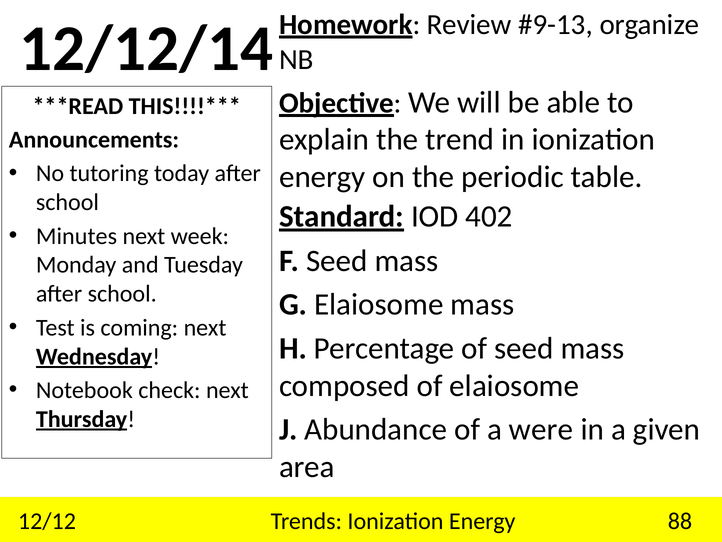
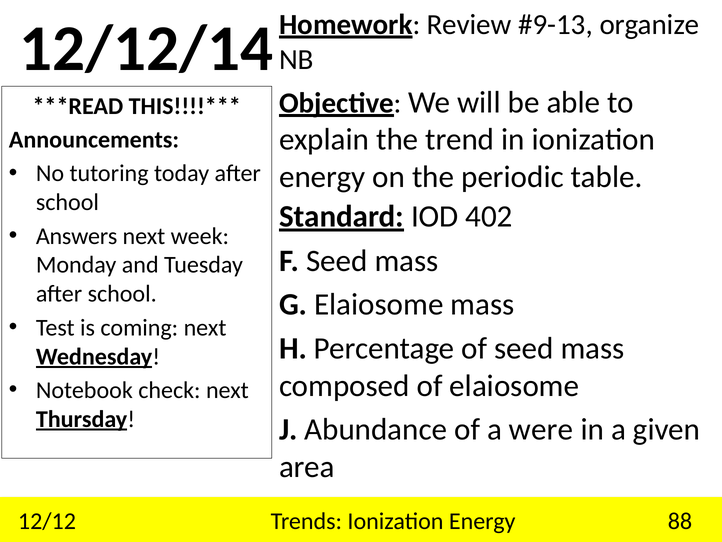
Minutes: Minutes -> Answers
